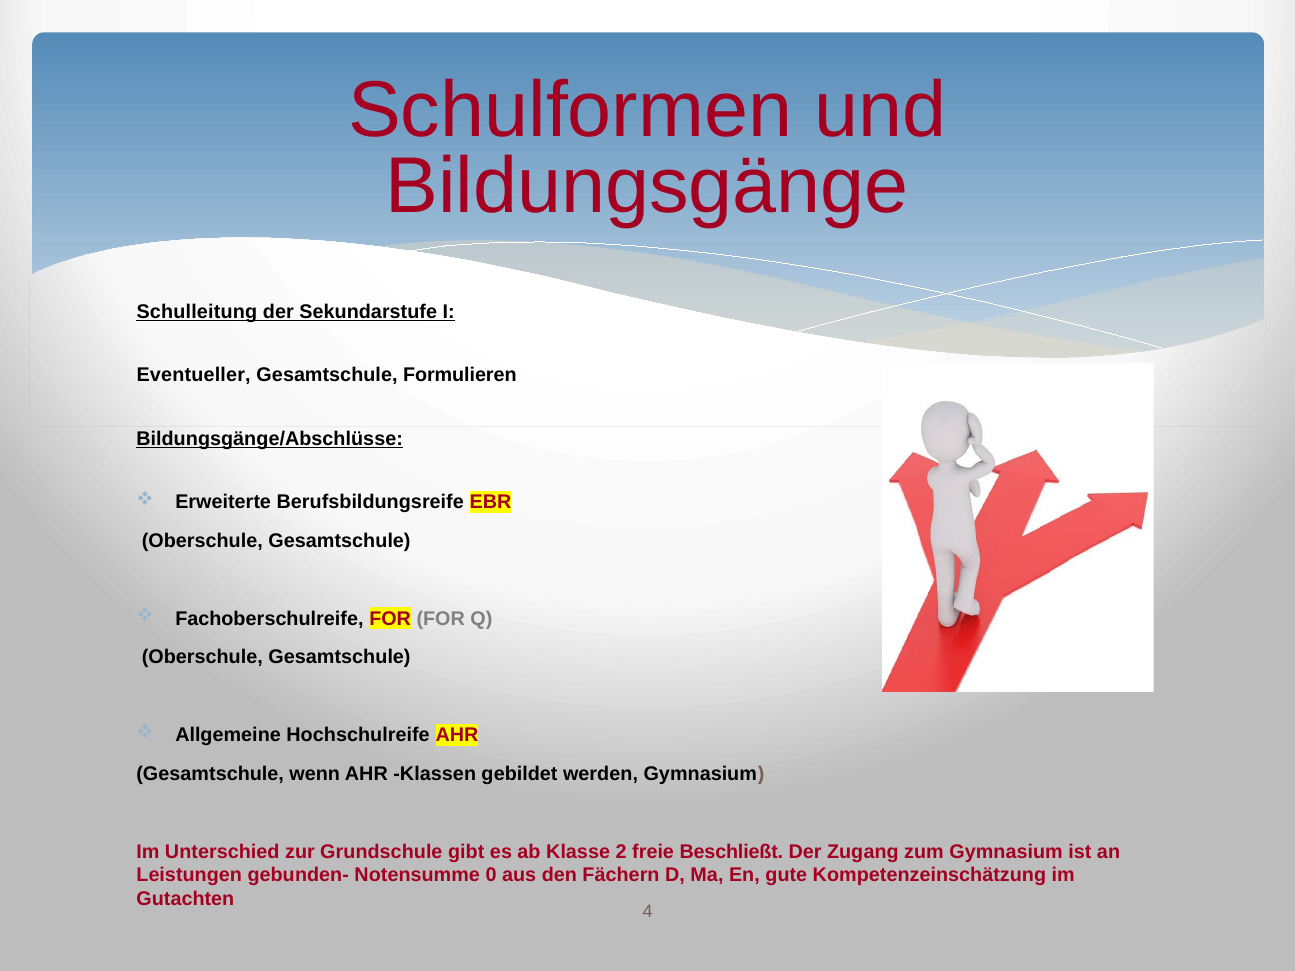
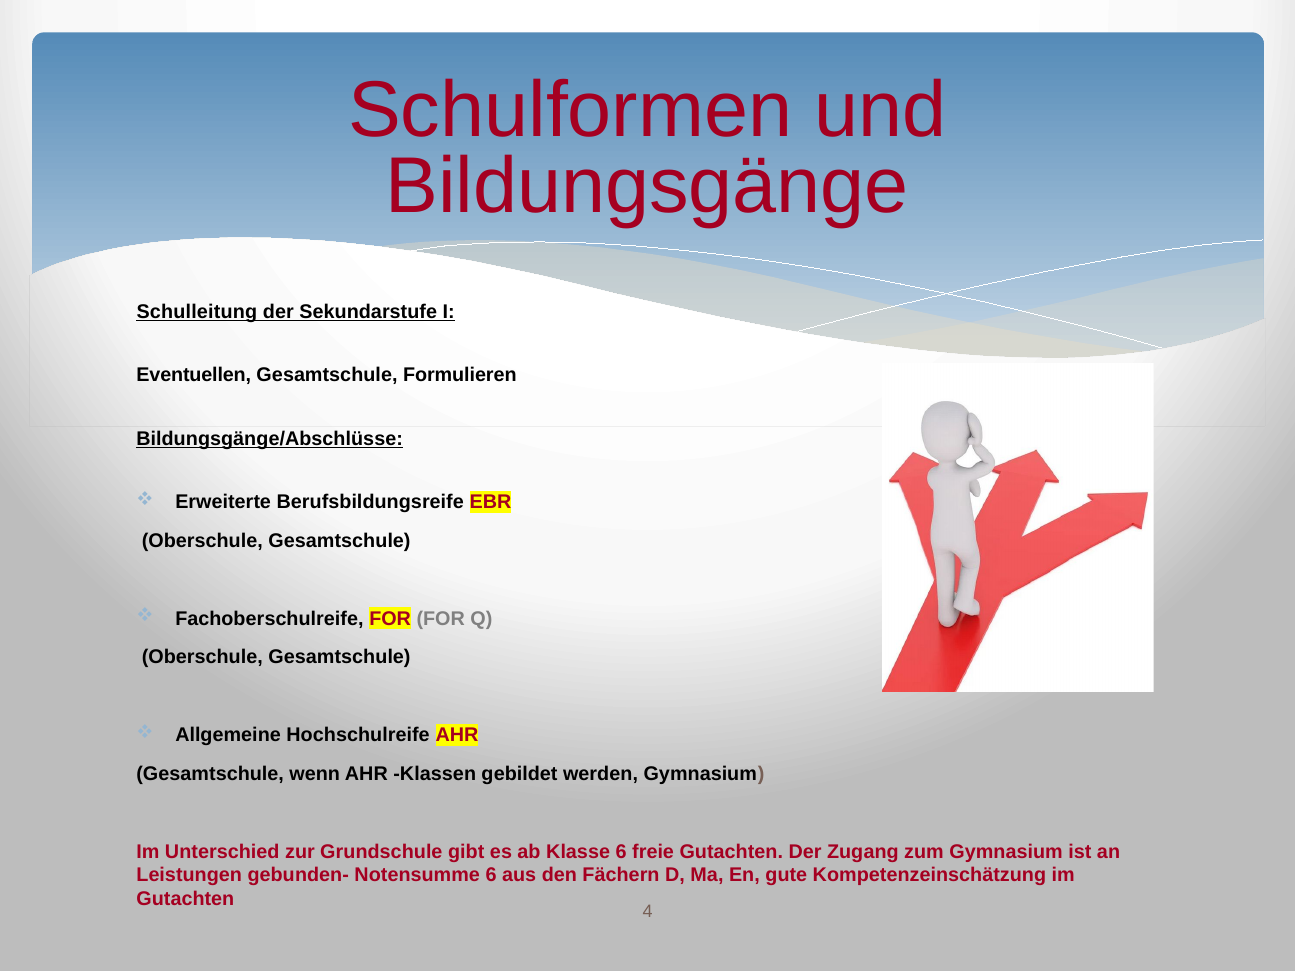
Eventueller: Eventueller -> Eventuellen
Klasse 2: 2 -> 6
freie Beschließt: Beschließt -> Gutachten
Notensumme 0: 0 -> 6
